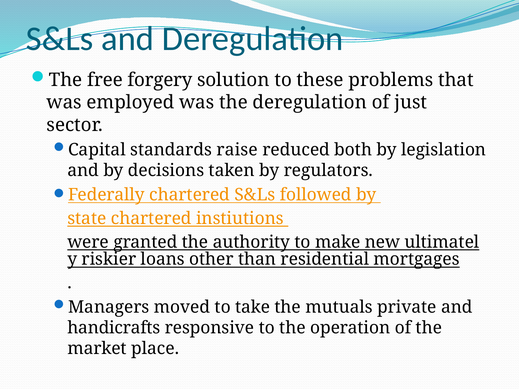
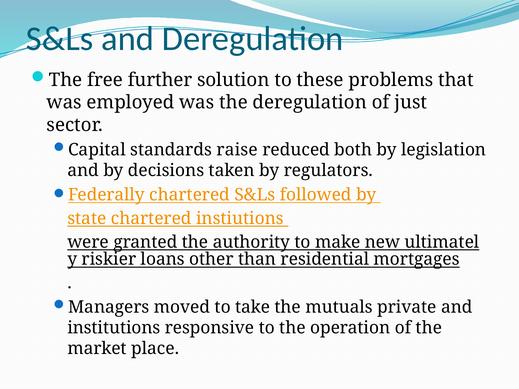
forgery: forgery -> further
handicrafts: handicrafts -> institutions
